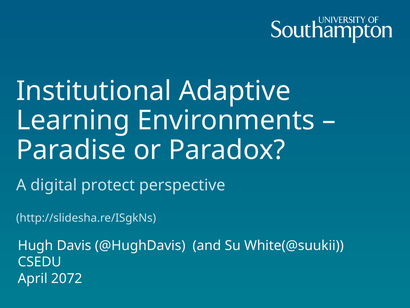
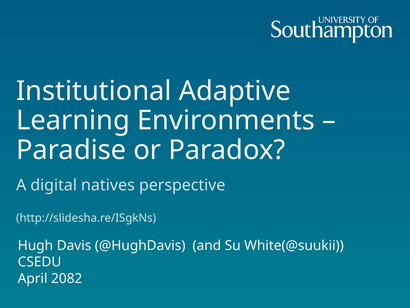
protect: protect -> natives
2072: 2072 -> 2082
